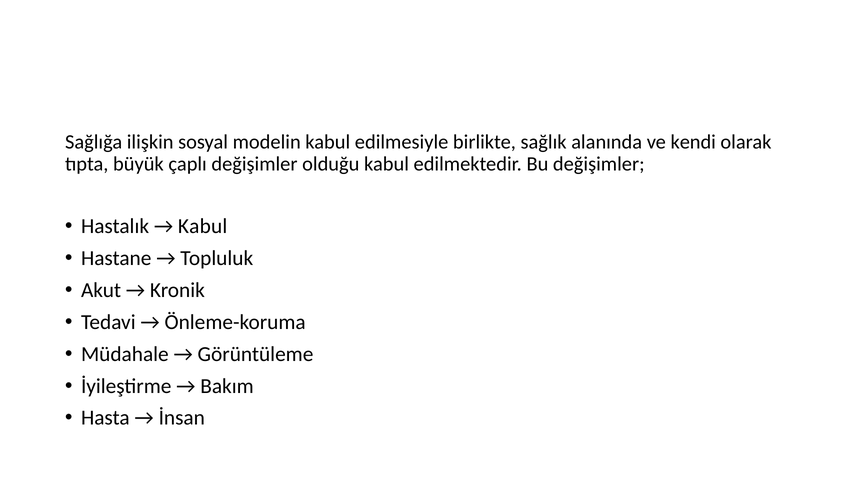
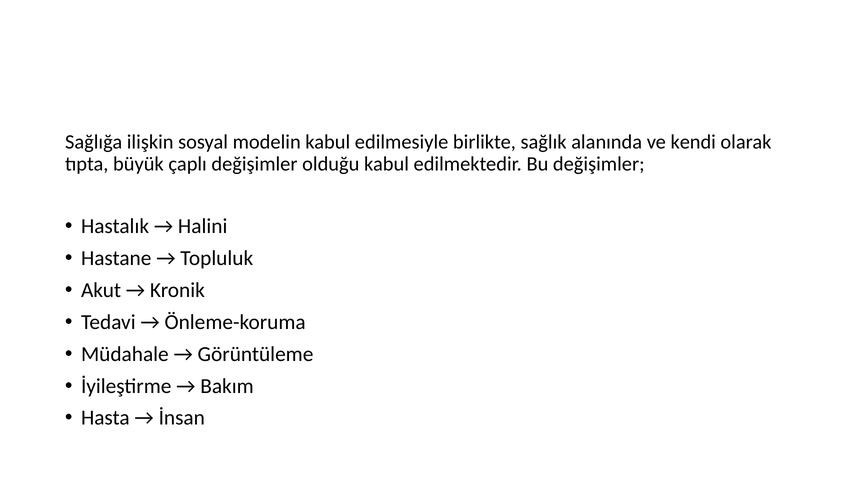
Kabul at (203, 226): Kabul -> Halini
